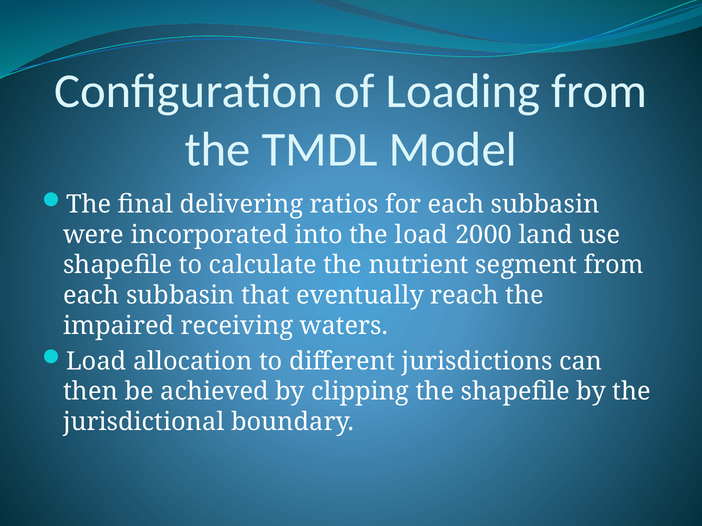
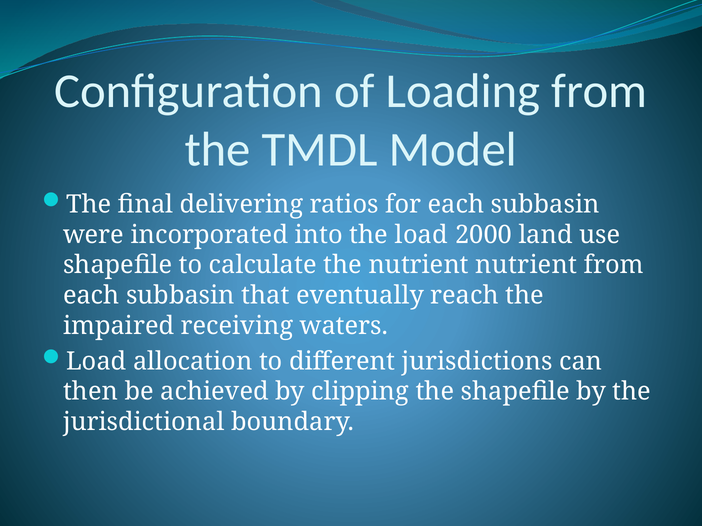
nutrient segment: segment -> nutrient
